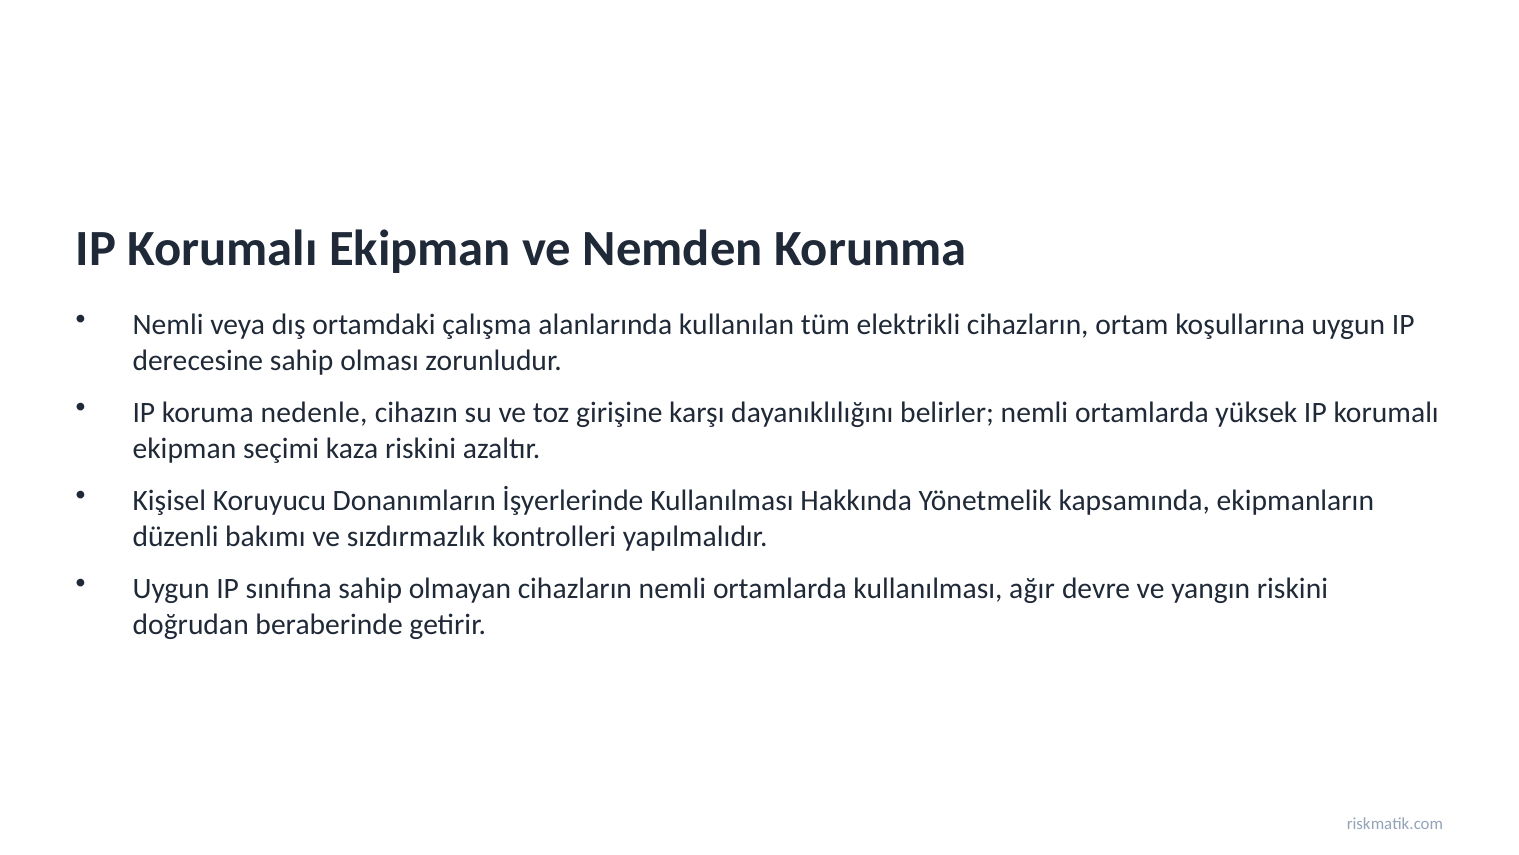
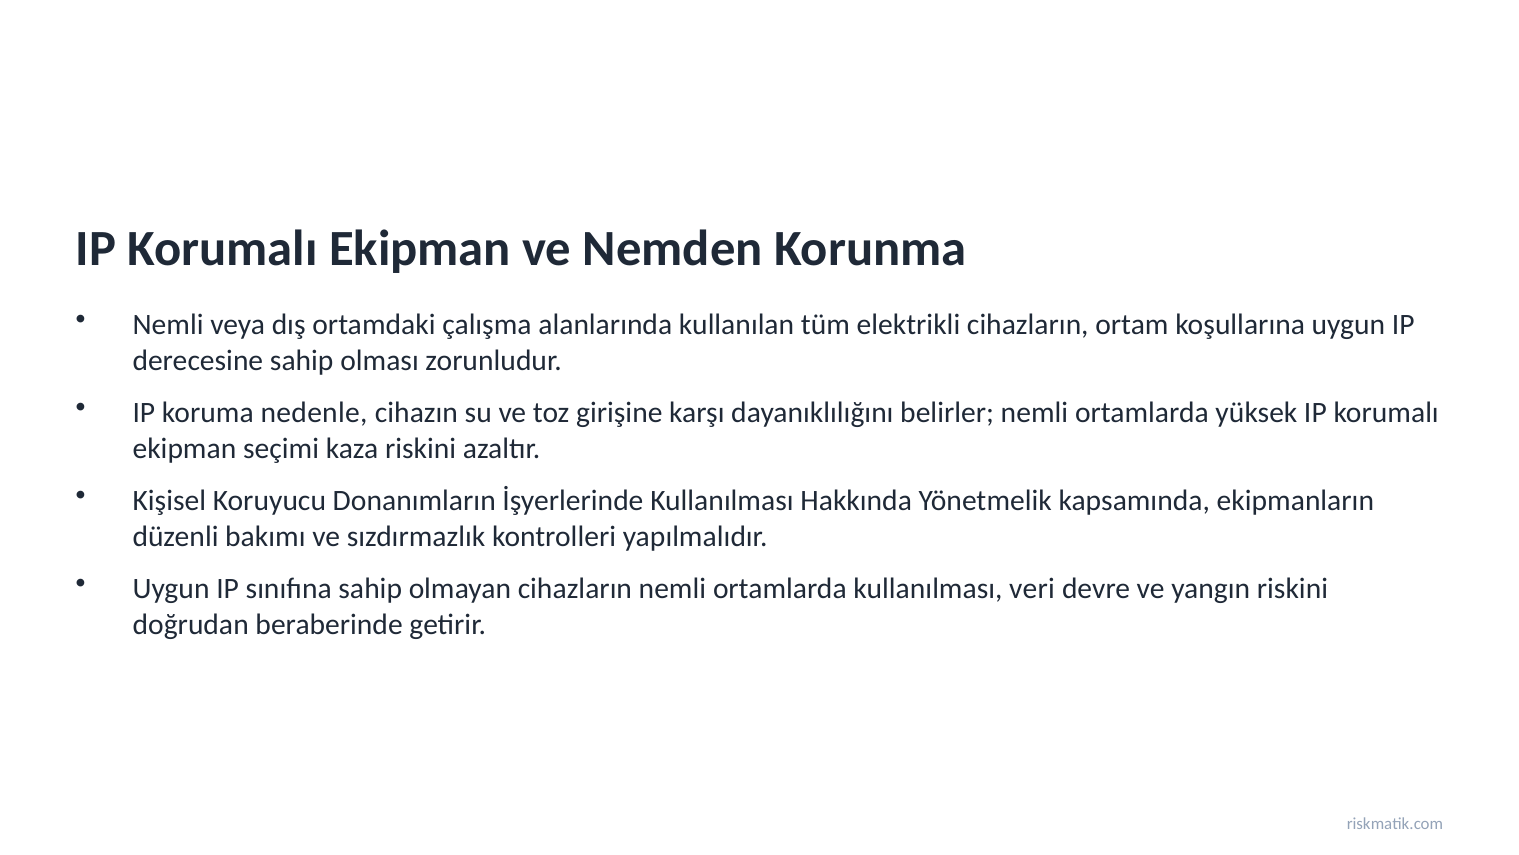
ağır: ağır -> veri
